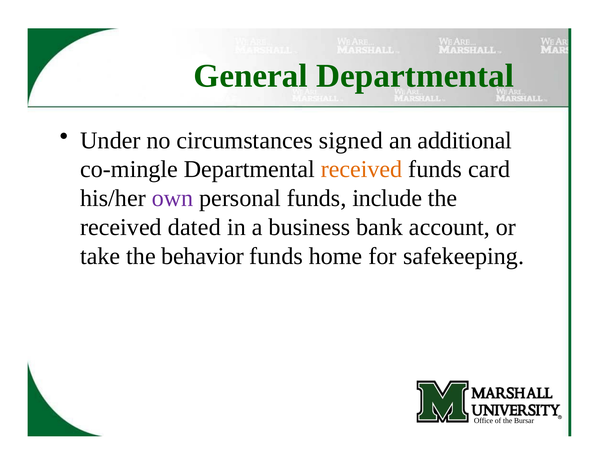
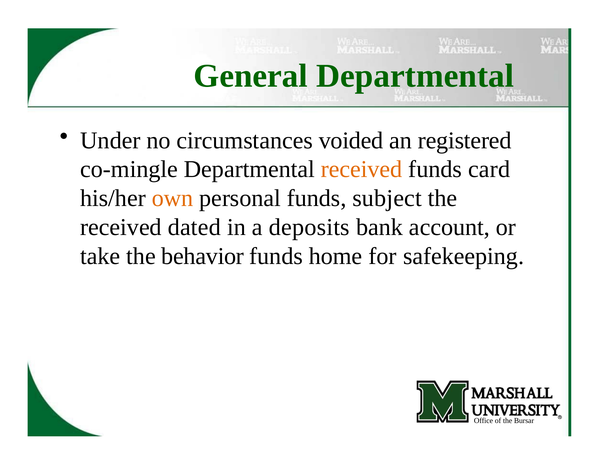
signed: signed -> voided
additional: additional -> registered
own colour: purple -> orange
include: include -> subject
business: business -> deposits
